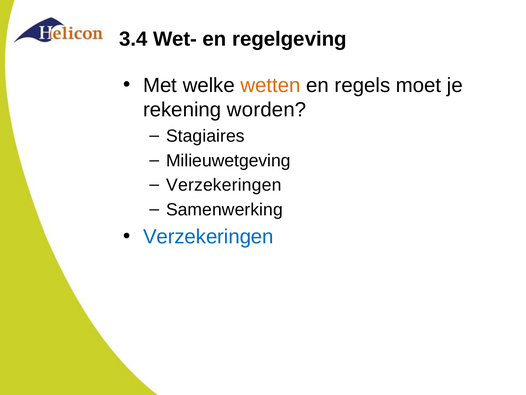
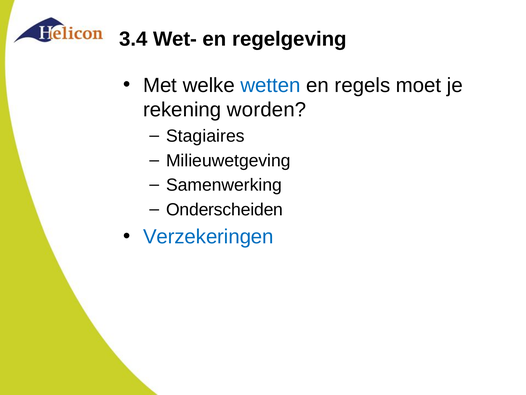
wetten colour: orange -> blue
Verzekeringen at (224, 185): Verzekeringen -> Samenwerking
Samenwerking: Samenwerking -> Onderscheiden
